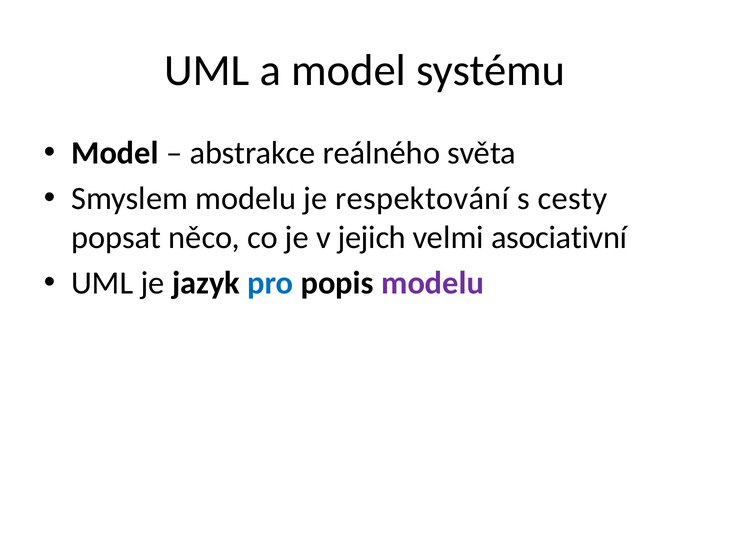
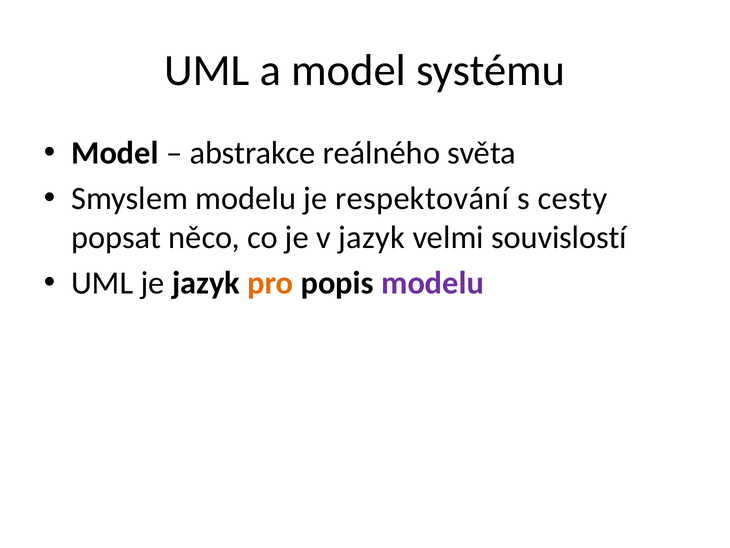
v jejich: jejich -> jazyk
asociativní: asociativní -> souvislostí
pro colour: blue -> orange
